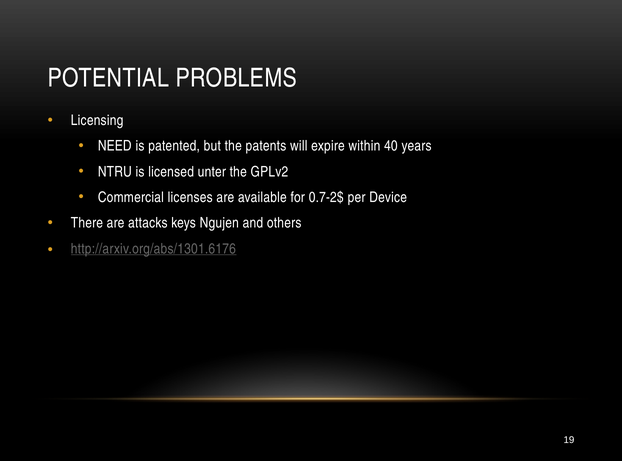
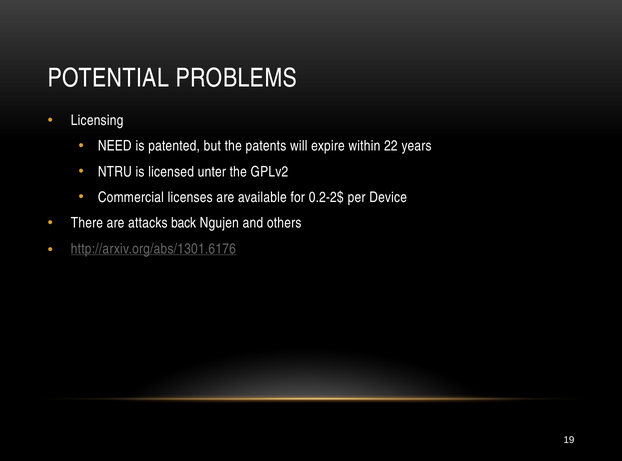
40: 40 -> 22
0.7-2$: 0.7-2$ -> 0.2-2$
keys: keys -> back
